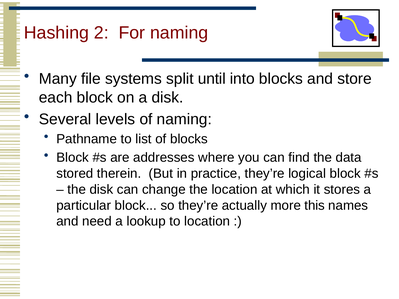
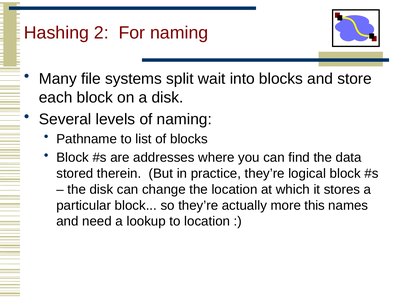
until: until -> wait
